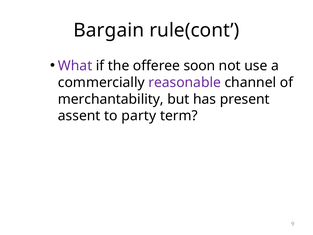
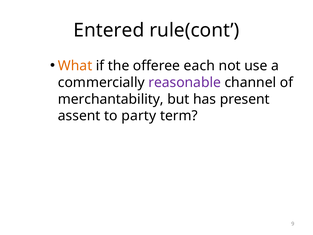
Bargain: Bargain -> Entered
What colour: purple -> orange
soon: soon -> each
